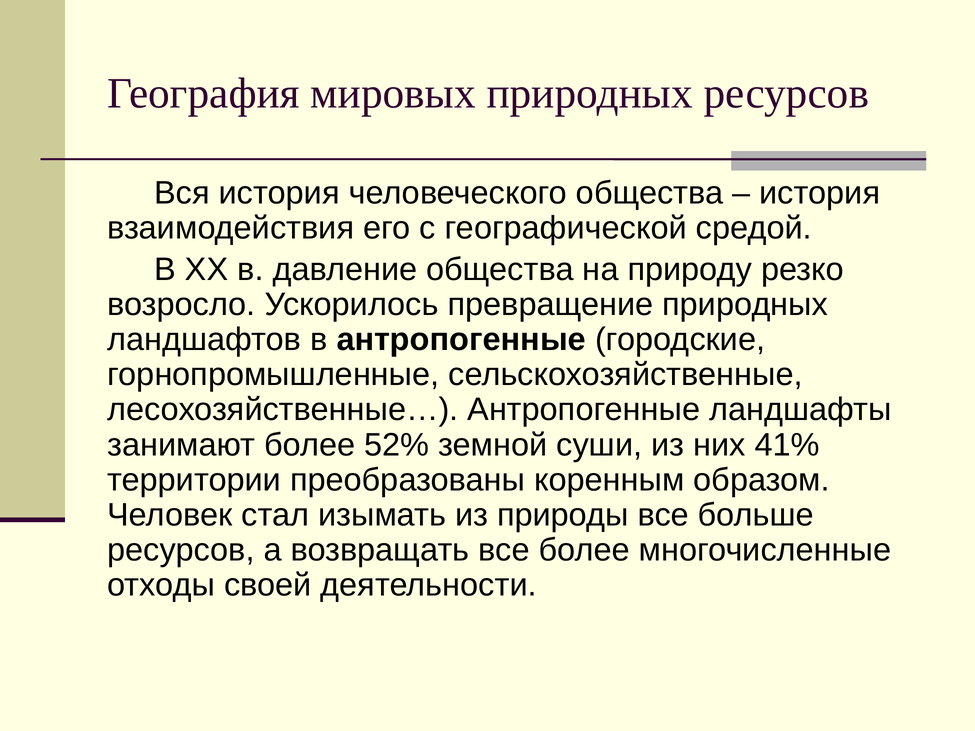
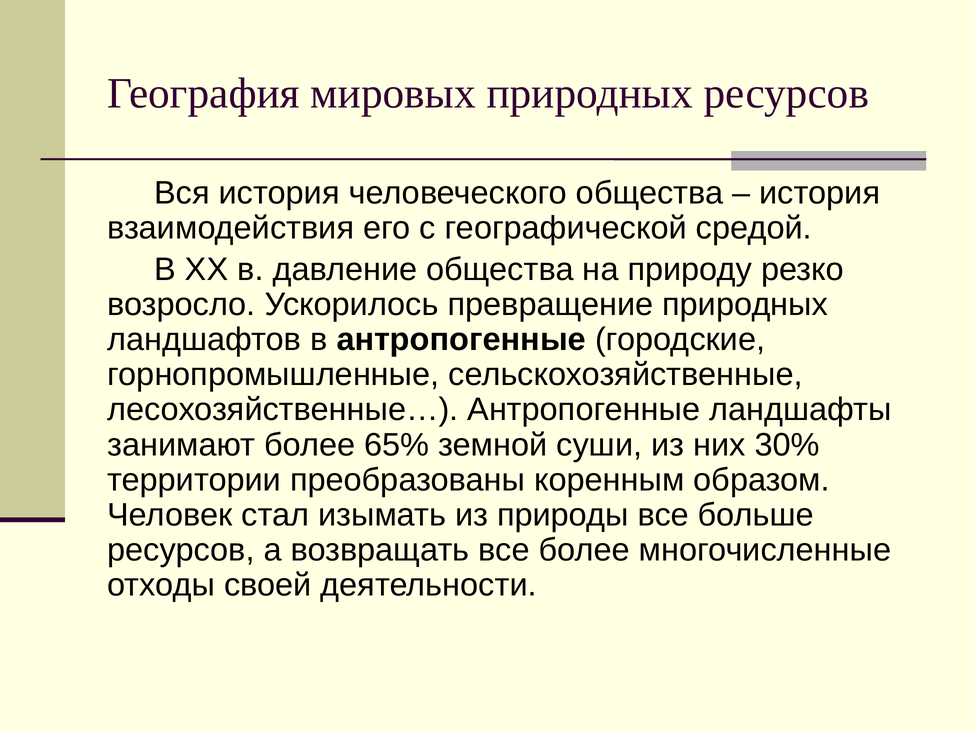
52%: 52% -> 65%
41%: 41% -> 30%
